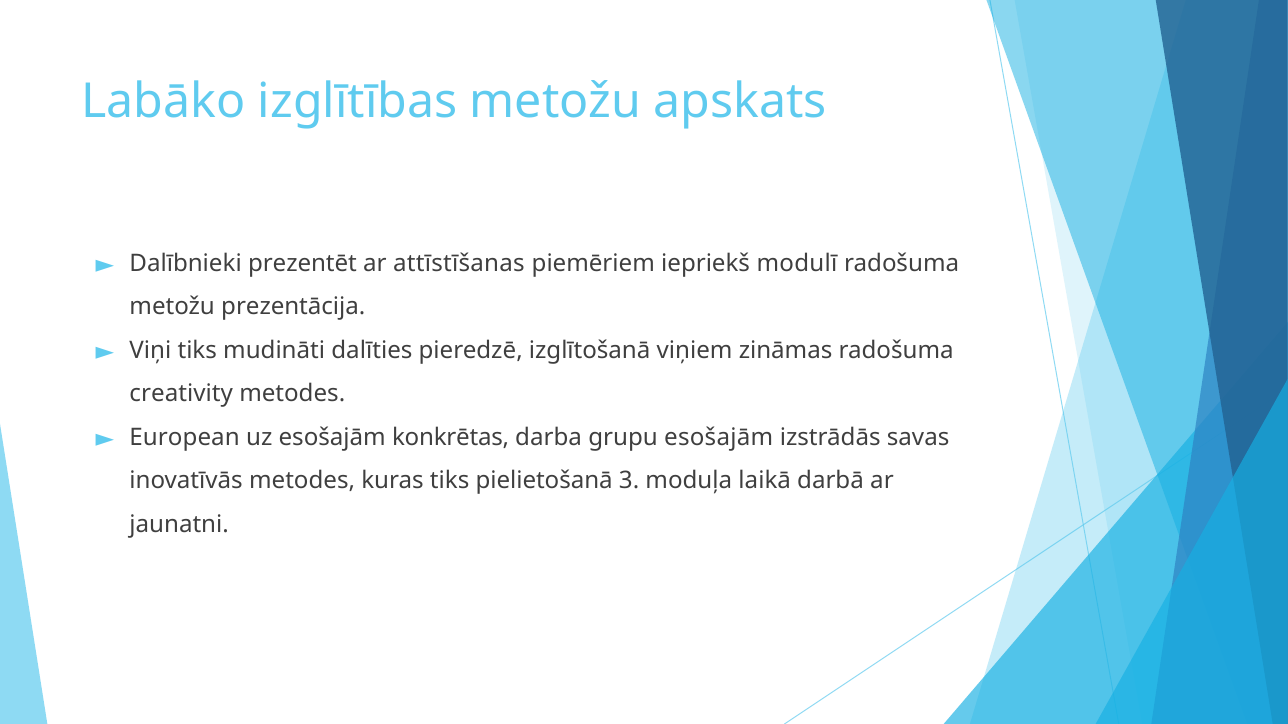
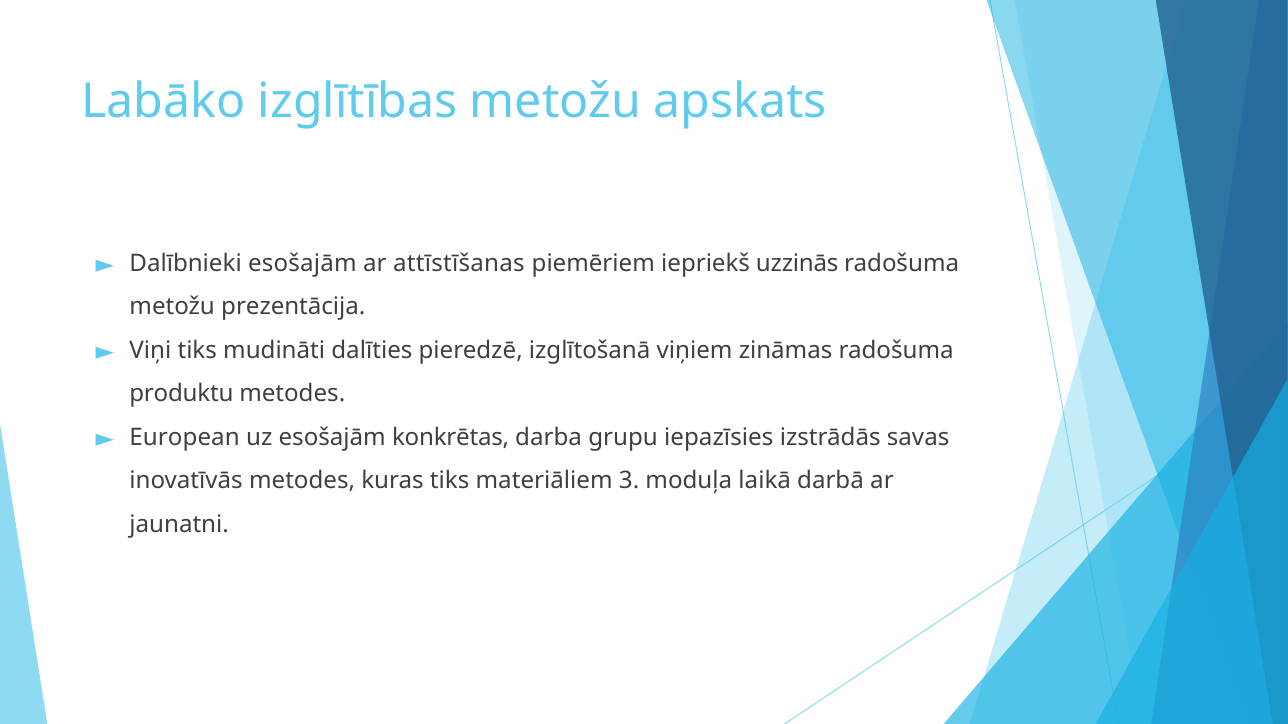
Dalībnieki prezentēt: prezentēt -> esošajām
modulī: modulī -> uzzinās
creativity: creativity -> produktu
grupu esošajām: esošajām -> iepazīsies
pielietošanā: pielietošanā -> materiāliem
